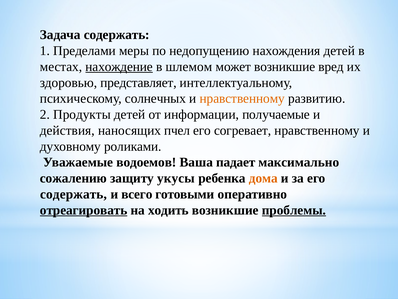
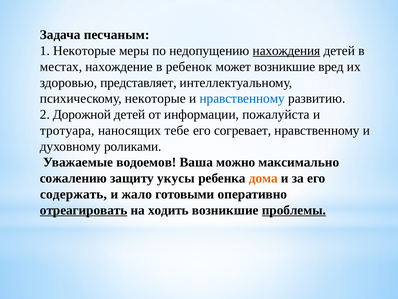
Задача содержать: содержать -> песчаным
1 Пределами: Пределами -> Некоторые
нахождения underline: none -> present
нахождение underline: present -> none
шлемом: шлемом -> ребенок
психическому солнечных: солнечных -> некоторые
нравственному at (242, 98) colour: orange -> blue
Продукты: Продукты -> Дорожной
получаемые: получаемые -> пожалуйста
действия: действия -> тротуара
пчел: пчел -> тебе
падает: падает -> можно
всего: всего -> жало
